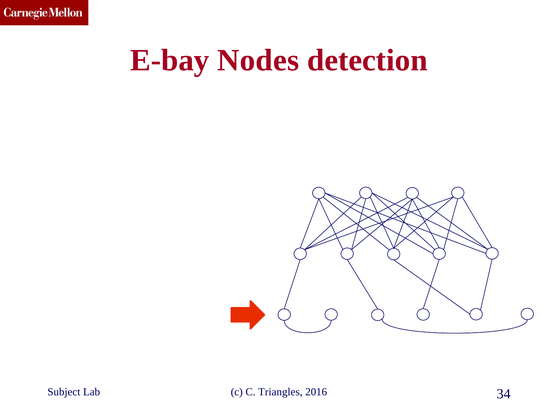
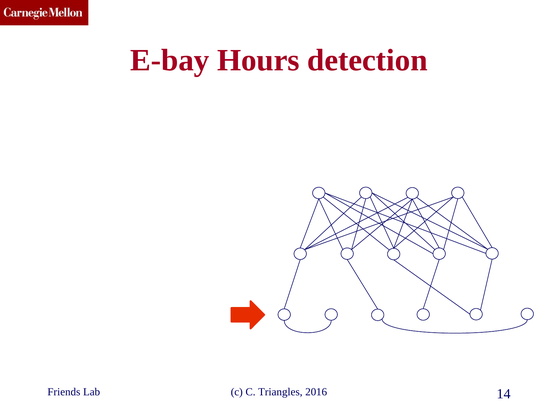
Nodes: Nodes -> Hours
Subject: Subject -> Friends
34: 34 -> 14
